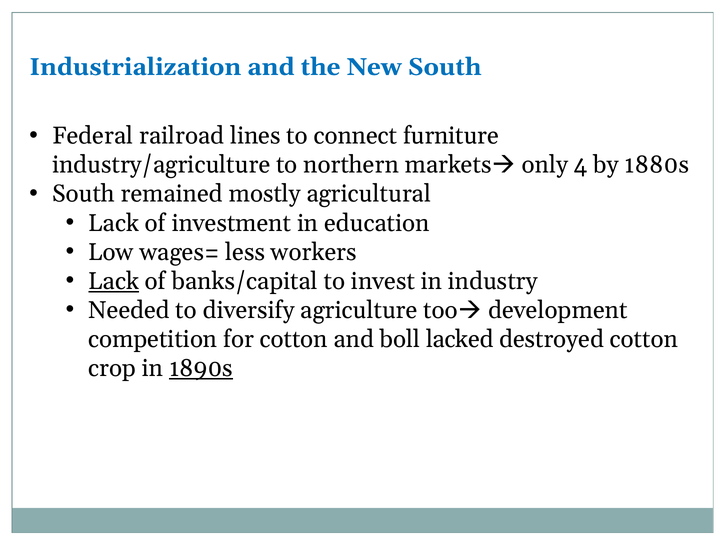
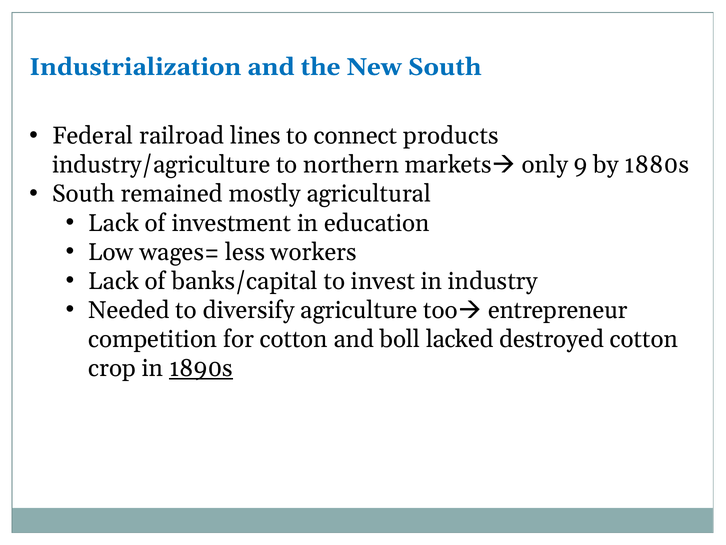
furniture: furniture -> products
4: 4 -> 9
Lack at (114, 281) underline: present -> none
development: development -> entrepreneur
